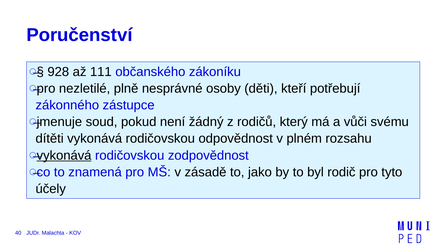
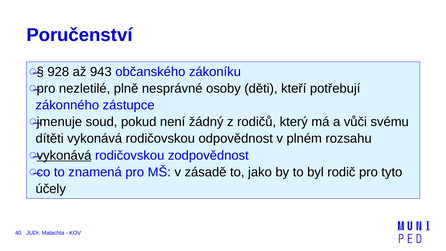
111: 111 -> 943
